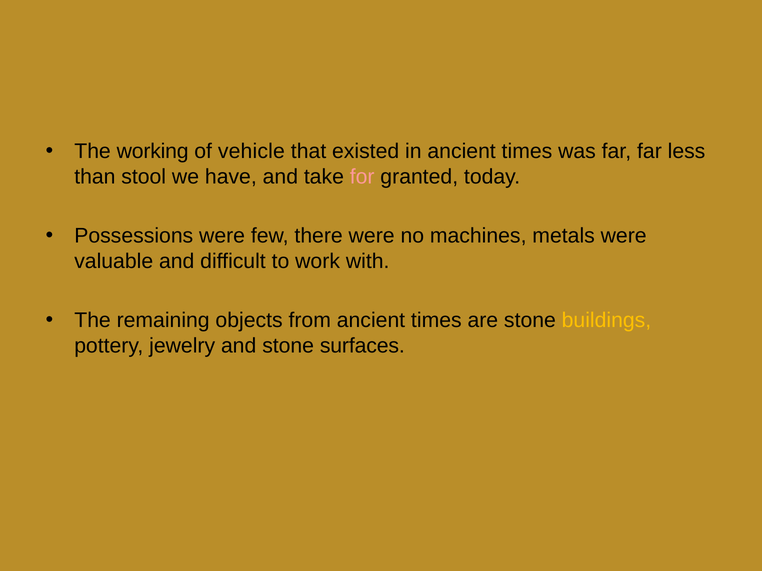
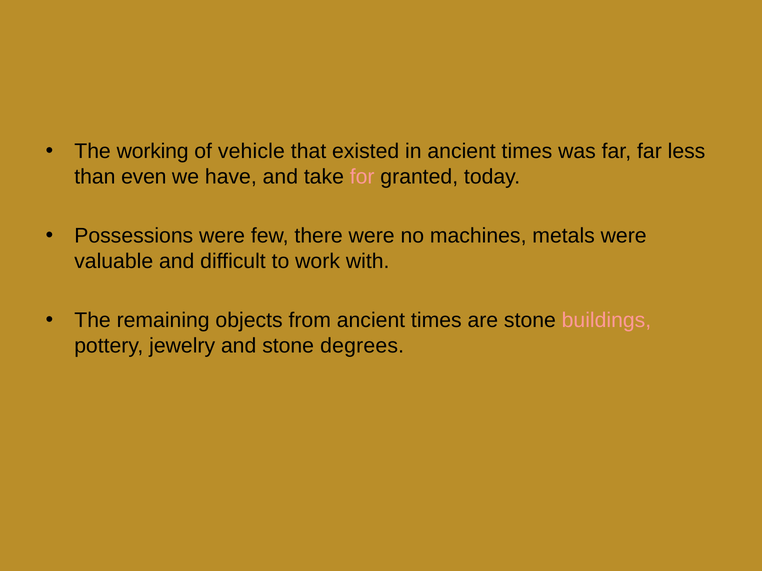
stool: stool -> even
buildings colour: yellow -> pink
surfaces: surfaces -> degrees
